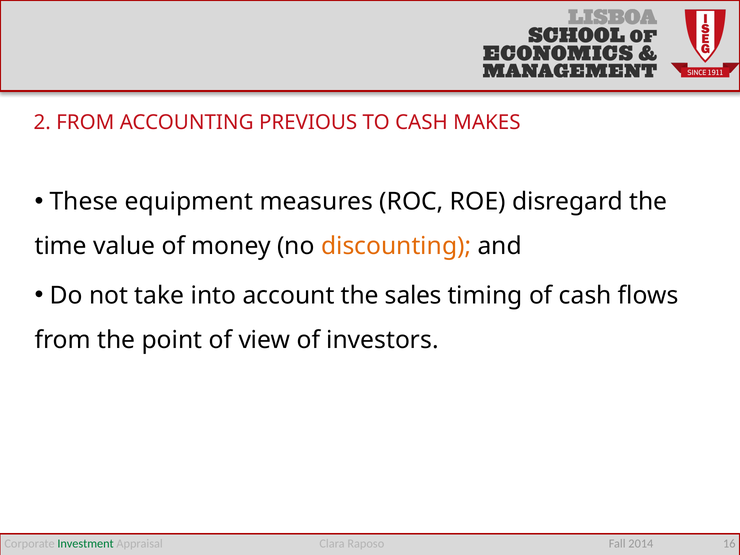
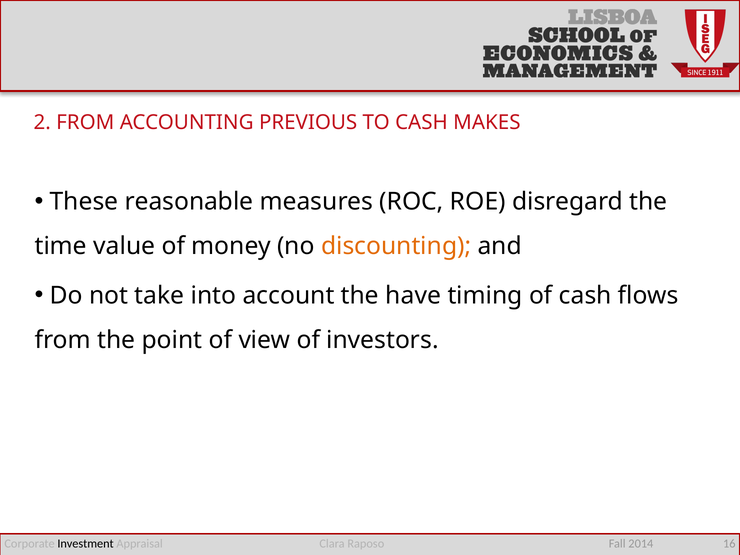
equipment: equipment -> reasonable
sales: sales -> have
Investment colour: green -> black
